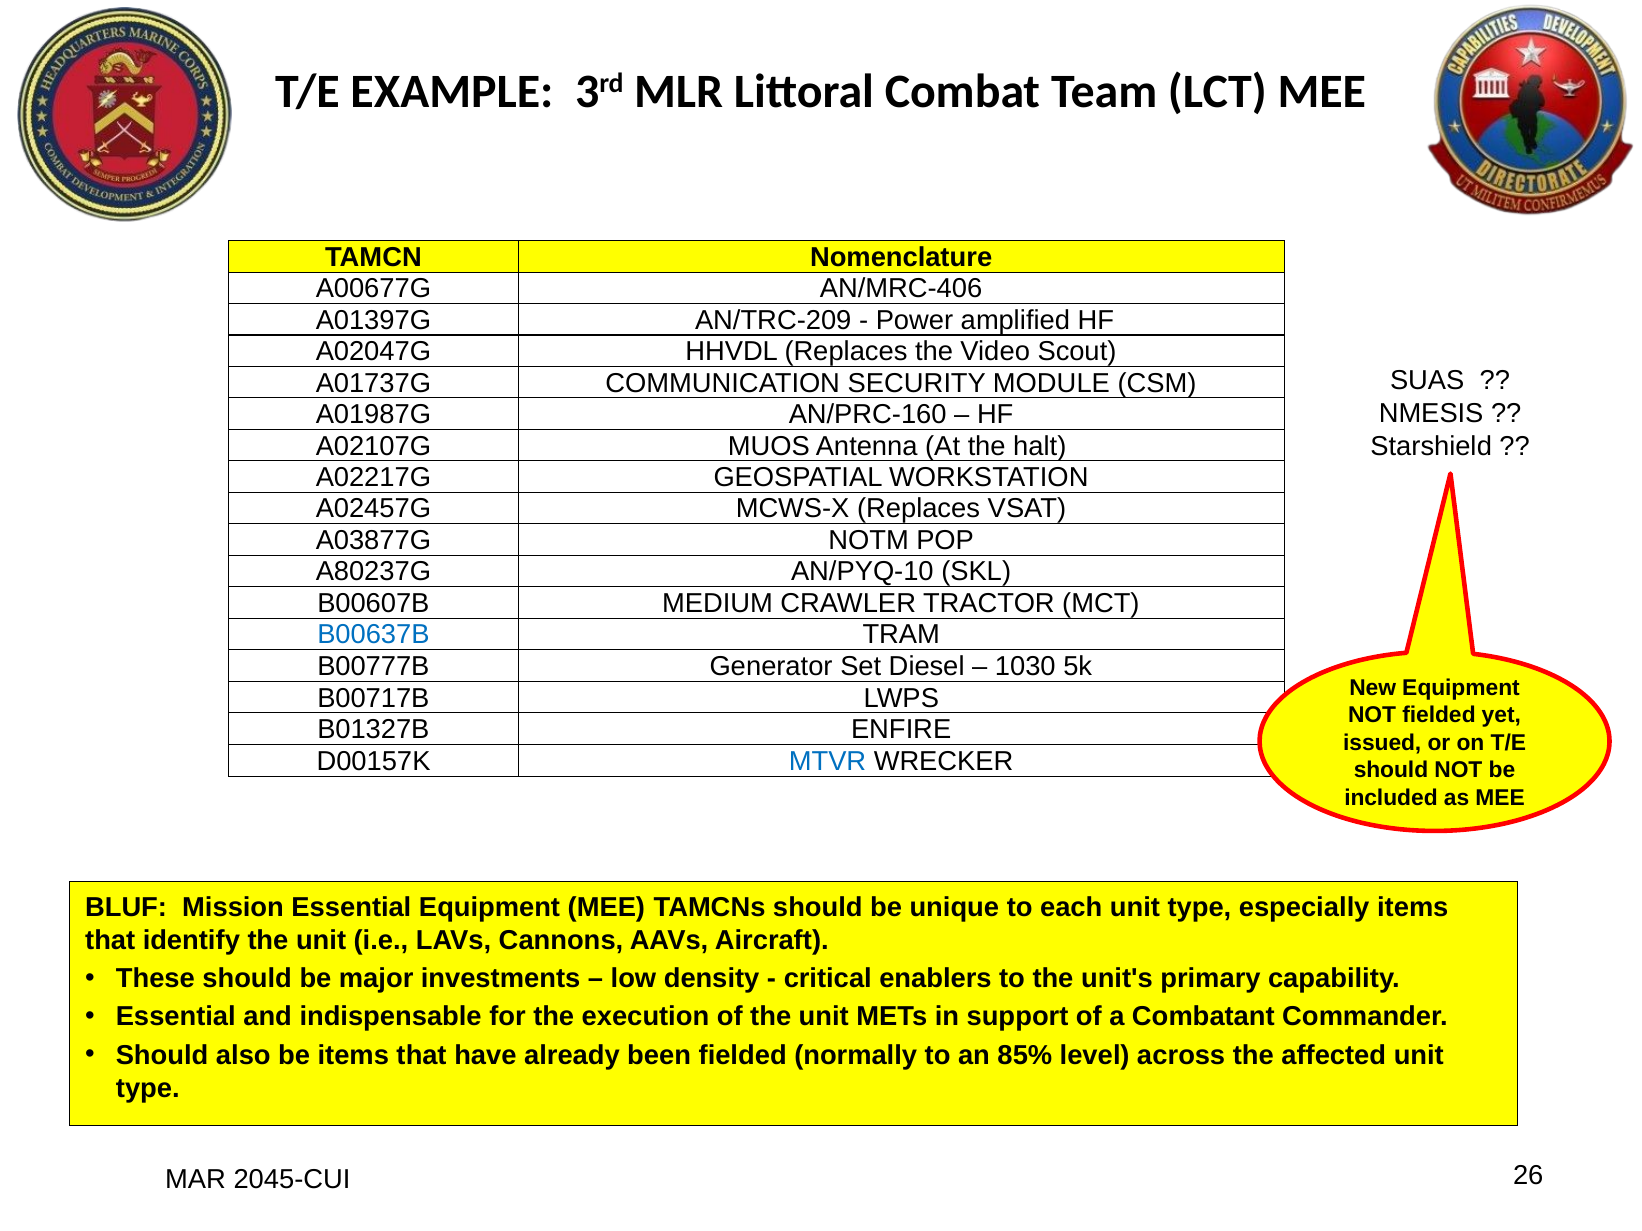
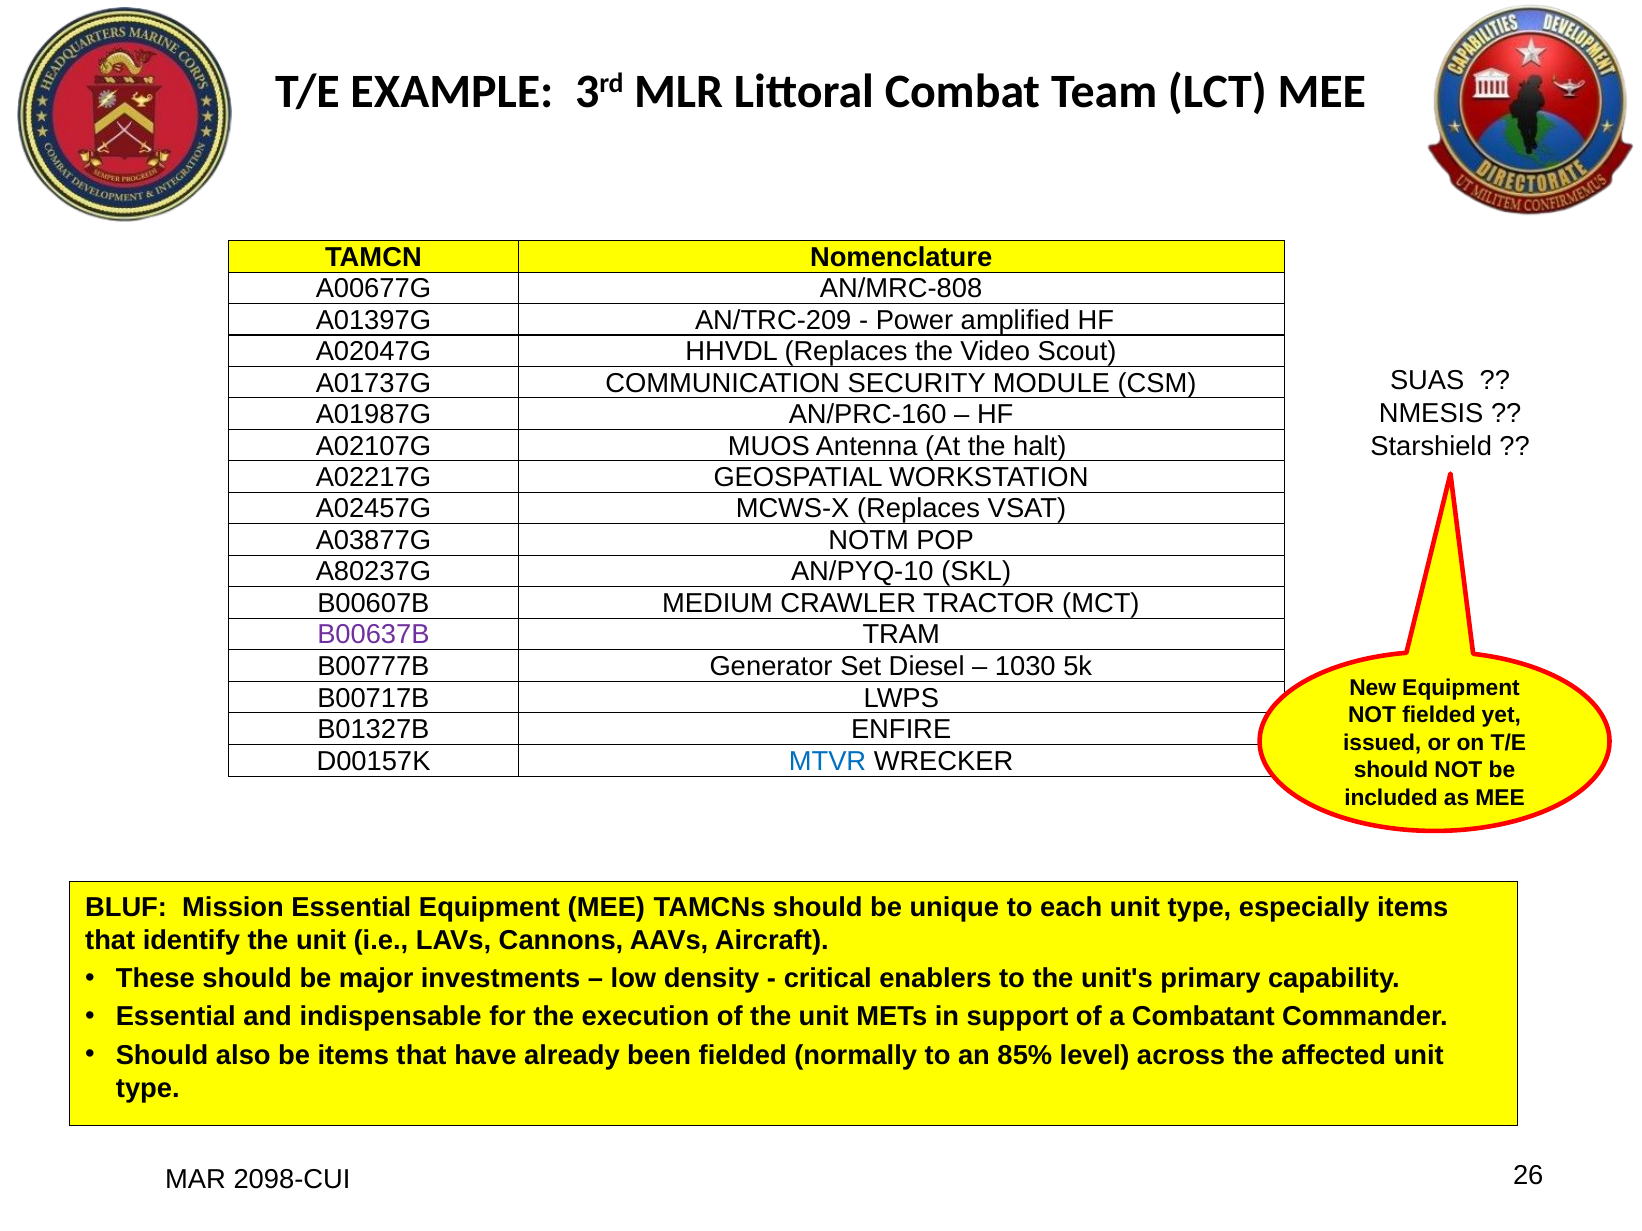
AN/MRC-406: AN/MRC-406 -> AN/MRC-808
B00637B colour: blue -> purple
2045-CUI: 2045-CUI -> 2098-CUI
